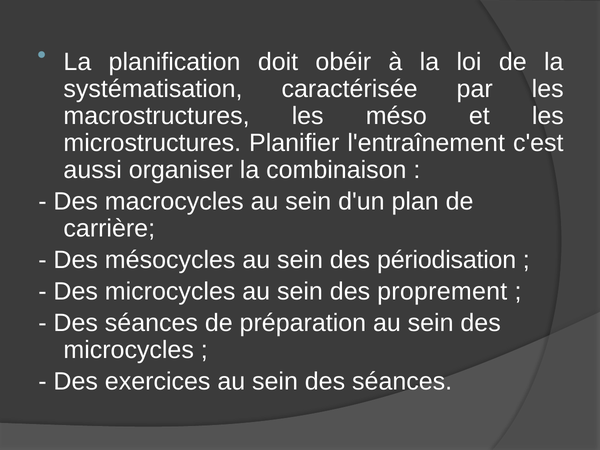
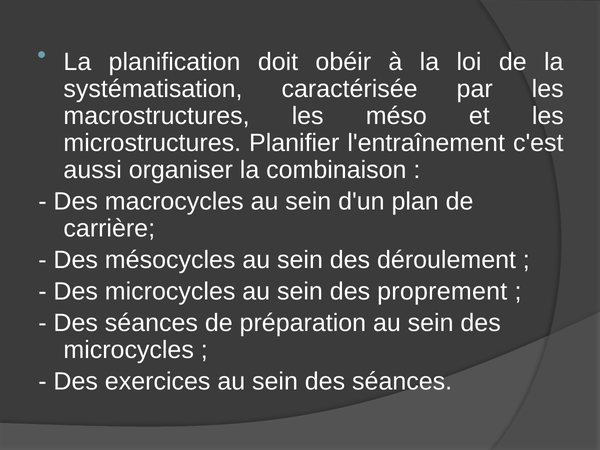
périodisation: périodisation -> déroulement
